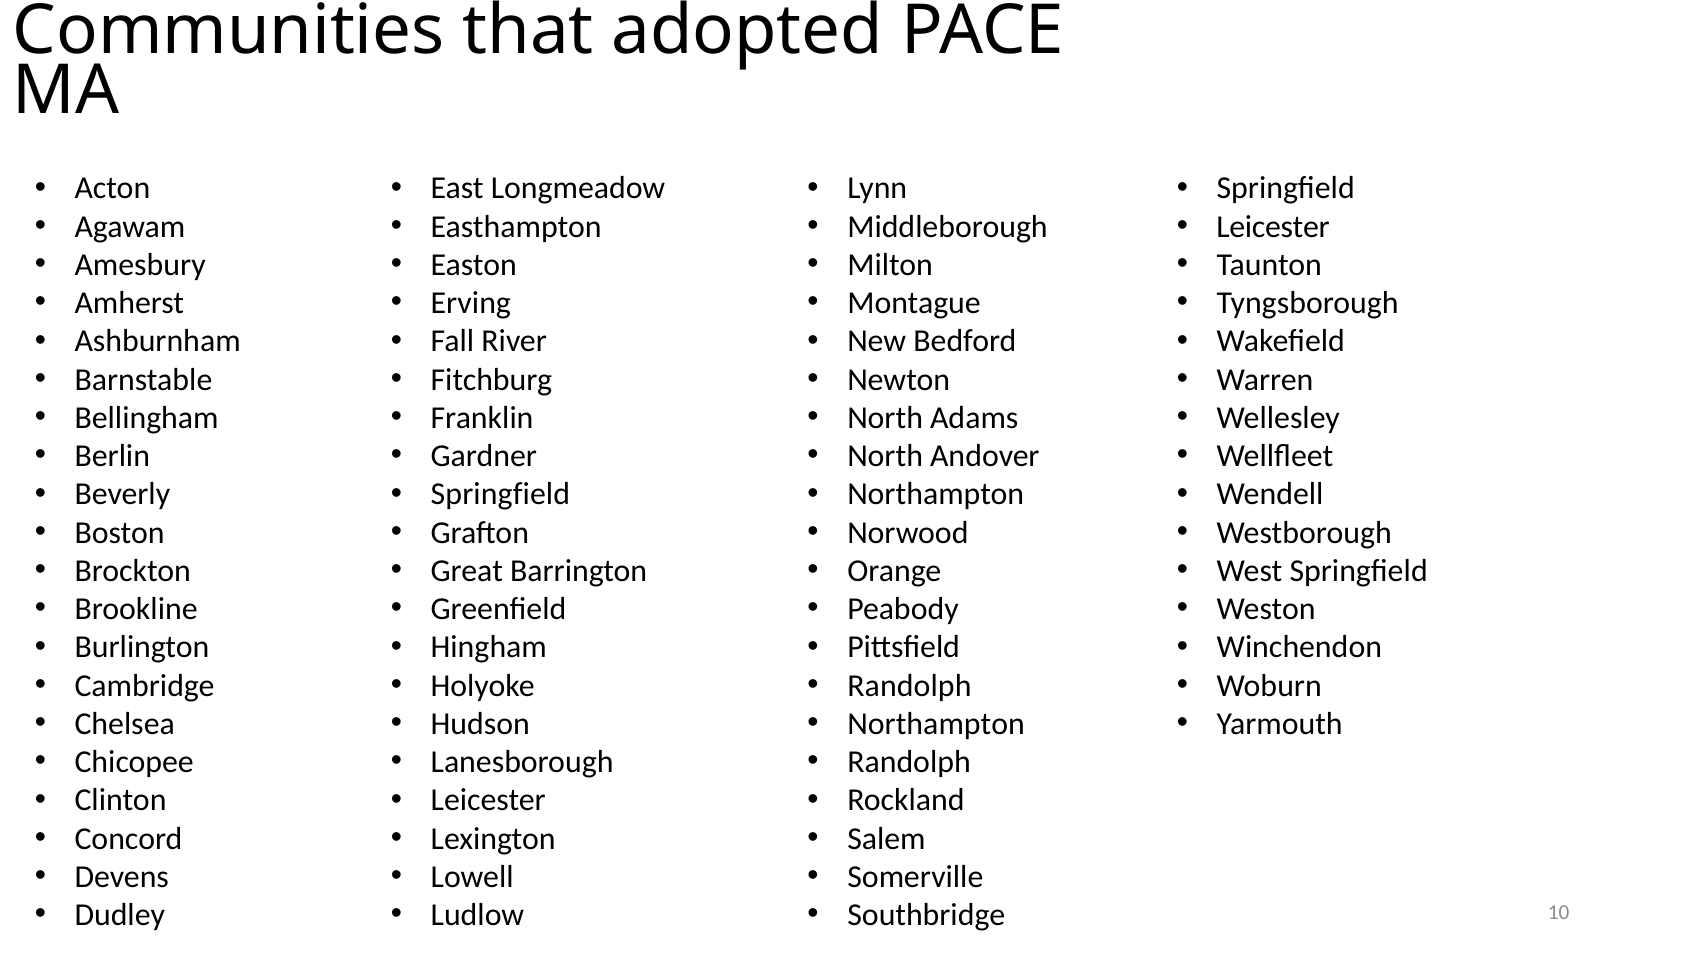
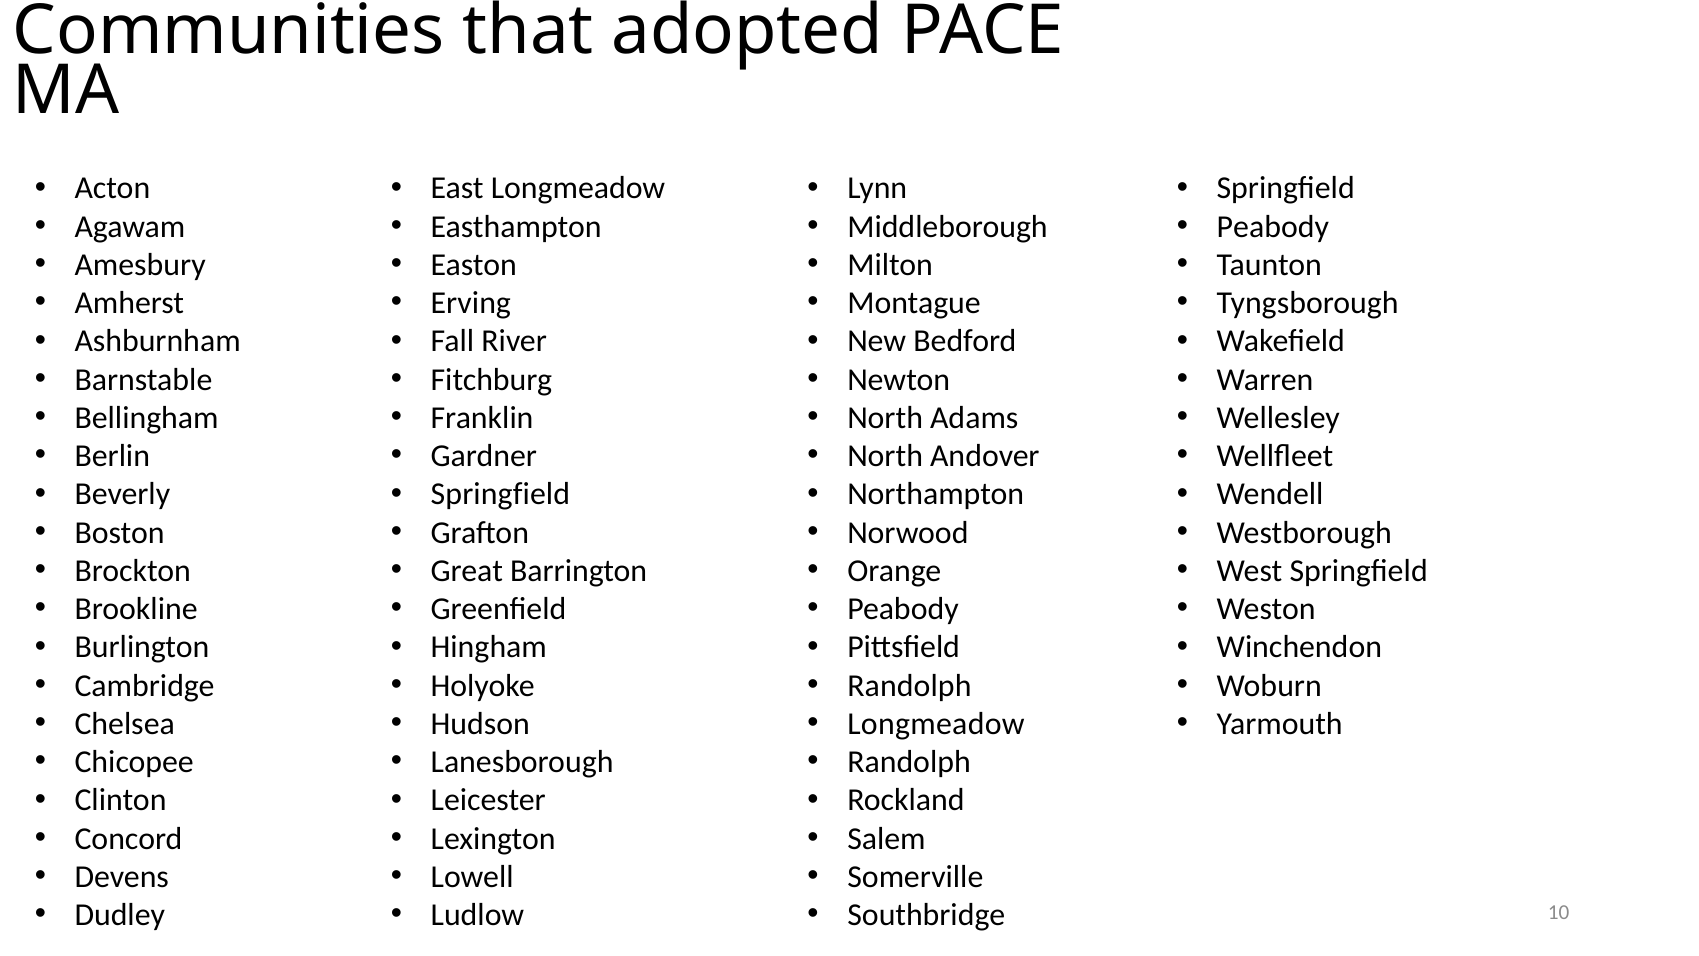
Leicester at (1273, 227): Leicester -> Peabody
Northampton at (936, 724): Northampton -> Longmeadow
